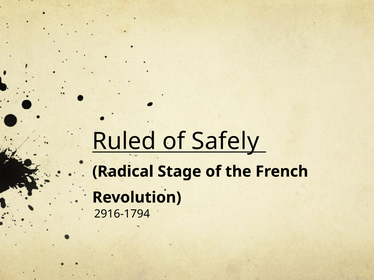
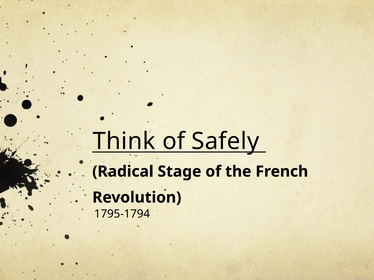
Ruled: Ruled -> Think
2916-1794: 2916-1794 -> 1795-1794
